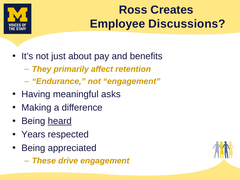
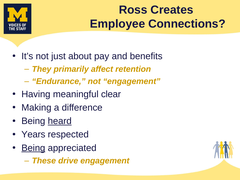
Discussions: Discussions -> Connections
asks: asks -> clear
Being at (33, 148) underline: none -> present
